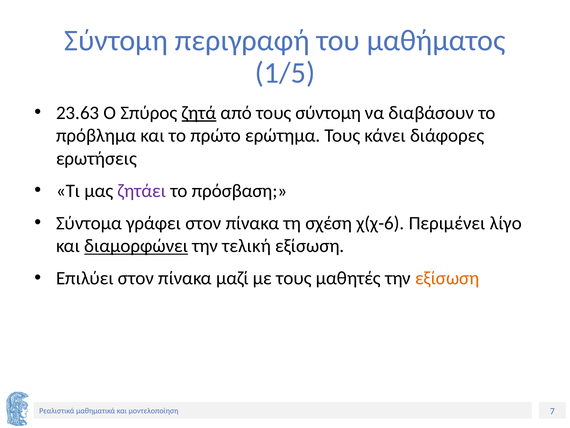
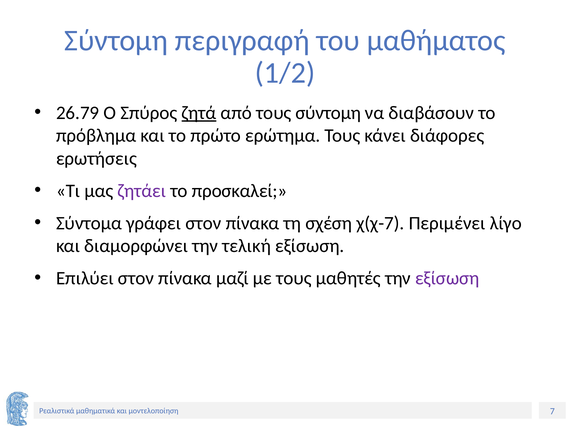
1/5: 1/5 -> 1/2
23.63: 23.63 -> 26.79
πρόσβαση: πρόσβαση -> προσκαλεί
χ(χ-6: χ(χ-6 -> χ(χ-7
διαμορφώνει underline: present -> none
εξίσωση at (447, 278) colour: orange -> purple
